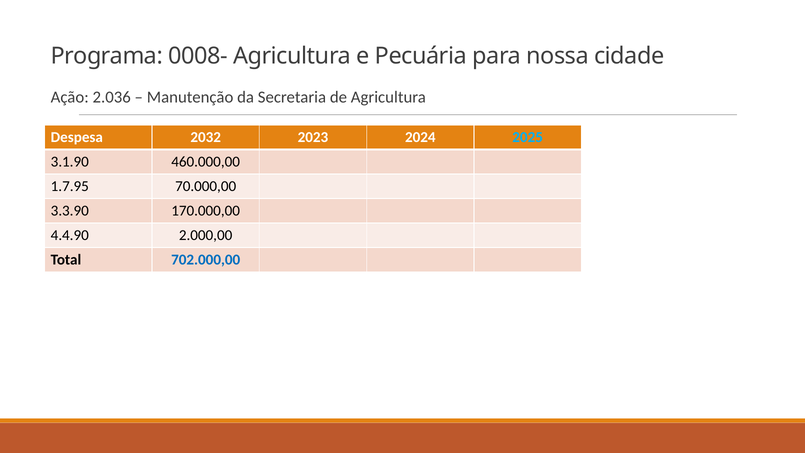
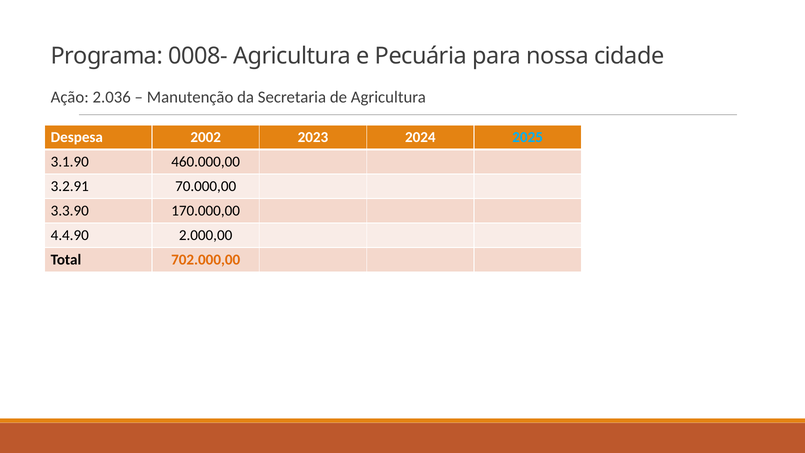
2032: 2032 -> 2002
1.7.95: 1.7.95 -> 3.2.91
702.000,00 colour: blue -> orange
